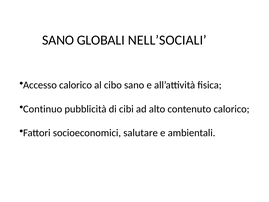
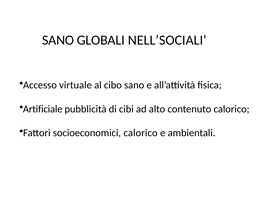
Accesso calorico: calorico -> virtuale
Continuo: Continuo -> Artificiale
socioeconomici salutare: salutare -> calorico
